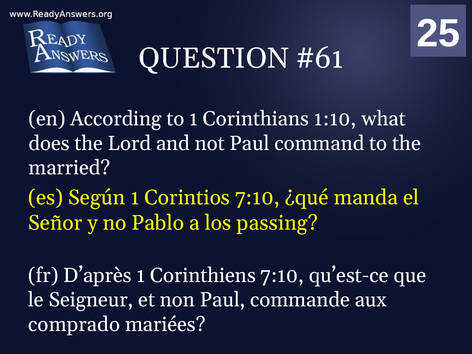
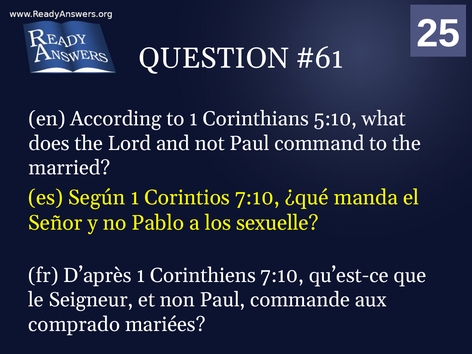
1:10: 1:10 -> 5:10
passing: passing -> sexuelle
